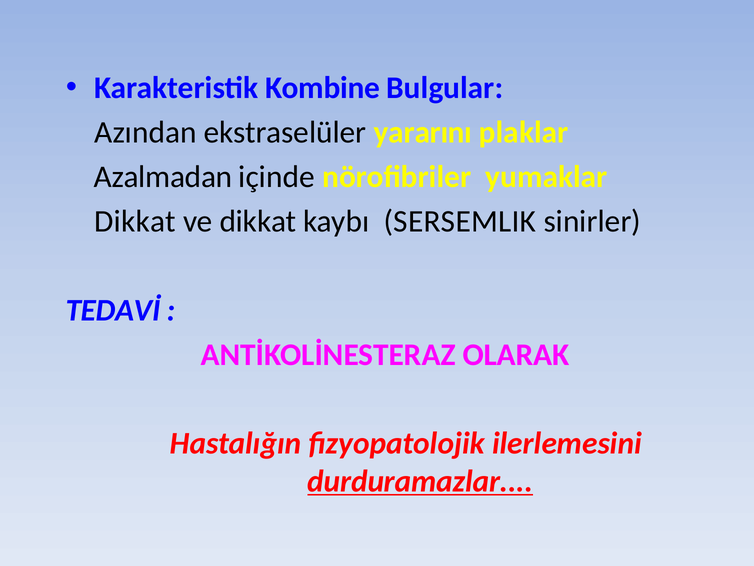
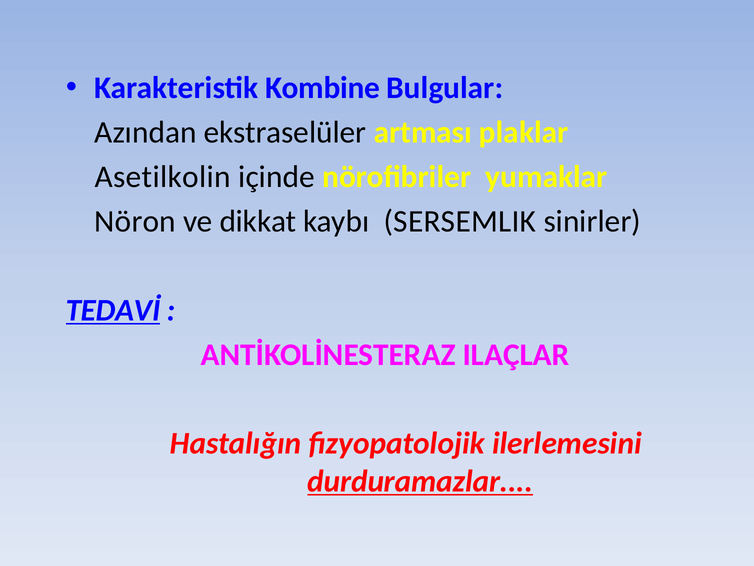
yararını: yararını -> artması
Azalmadan: Azalmadan -> Asetilkolin
Dikkat at (135, 221): Dikkat -> Nöron
TEDAVİ underline: none -> present
OLARAK: OLARAK -> ILAÇLAR
